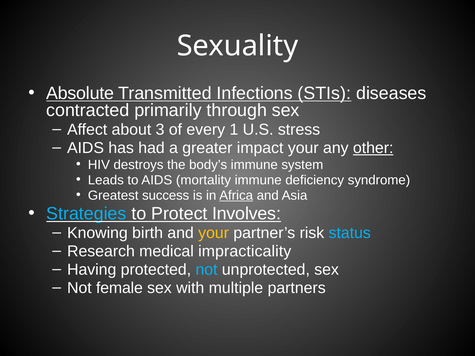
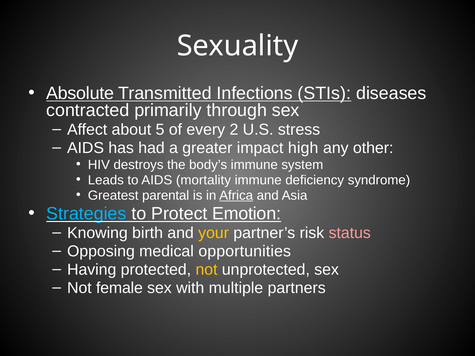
3: 3 -> 5
1: 1 -> 2
impact your: your -> high
other underline: present -> none
success: success -> parental
Involves: Involves -> Emotion
status colour: light blue -> pink
Research: Research -> Opposing
impracticality: impracticality -> opportunities
not at (207, 270) colour: light blue -> yellow
